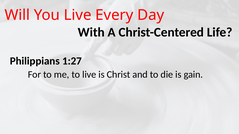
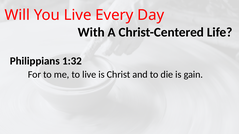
1:27: 1:27 -> 1:32
